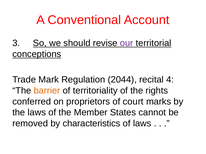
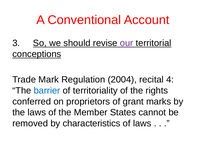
2044: 2044 -> 2004
barrier colour: orange -> blue
court: court -> grant
